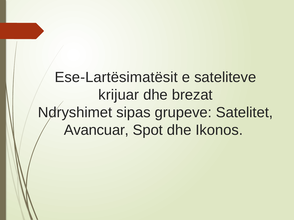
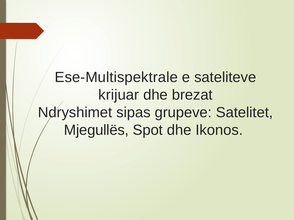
Ese-Lartësimatësit: Ese-Lartësimatësit -> Ese-Multispektrale
Avancuar: Avancuar -> Mjegullës
